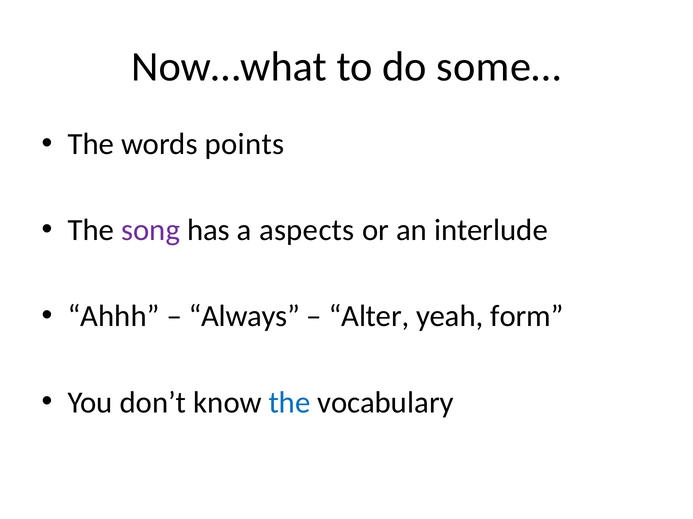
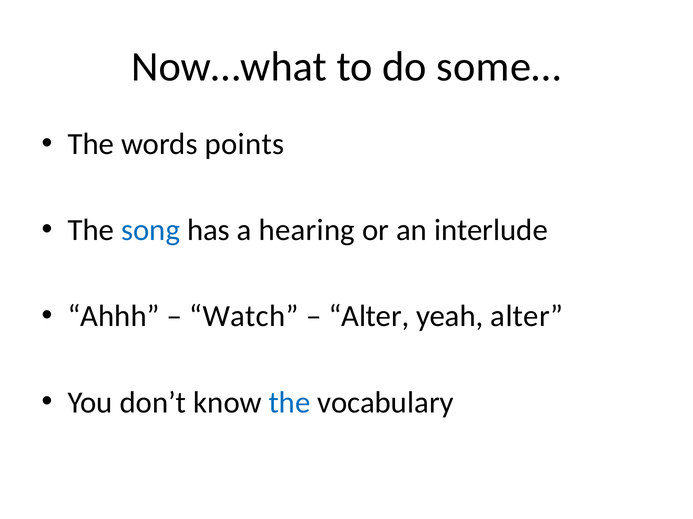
song colour: purple -> blue
aspects: aspects -> hearing
Always: Always -> Watch
yeah form: form -> alter
